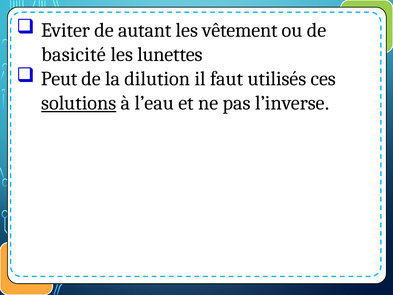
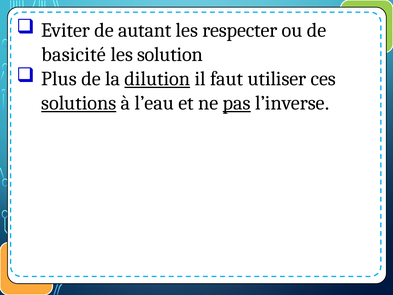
vêtement: vêtement -> respecter
lunettes: lunettes -> solution
Peut: Peut -> Plus
dilution underline: none -> present
utilisés: utilisés -> utiliser
pas underline: none -> present
